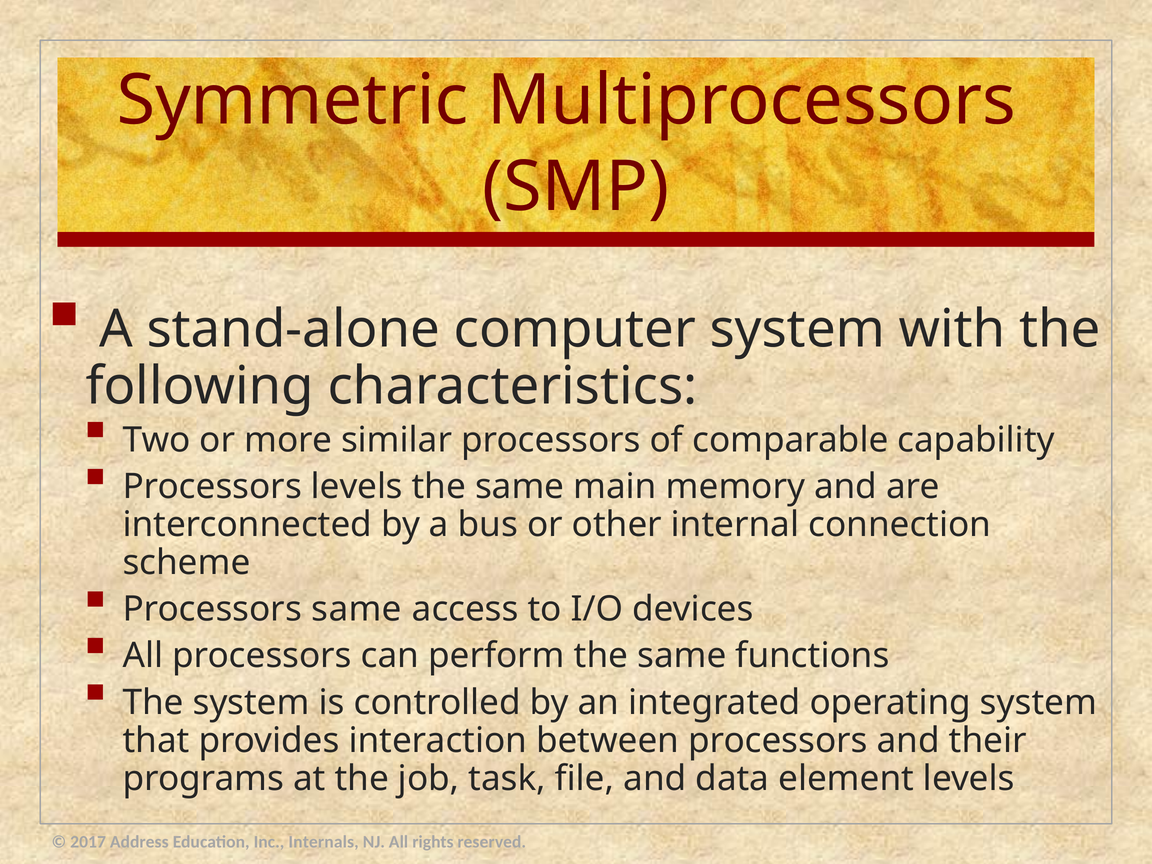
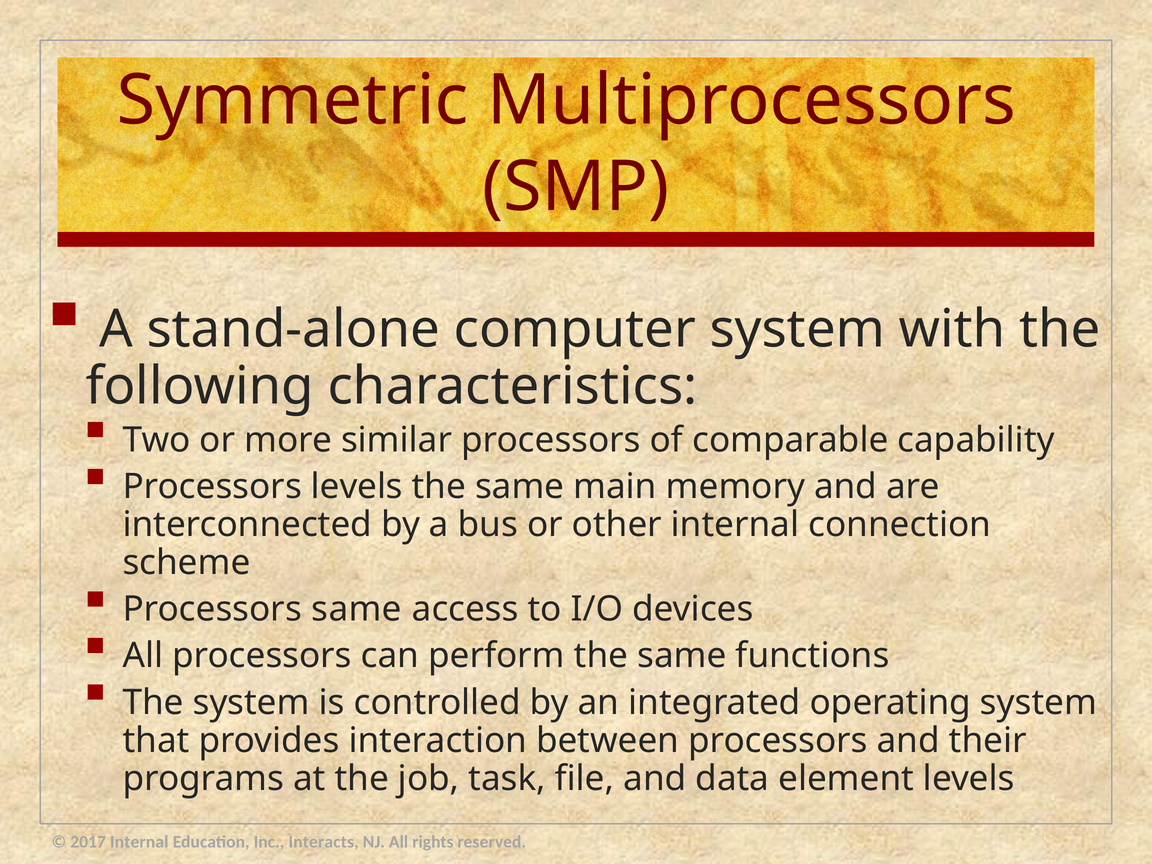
2017 Address: Address -> Internal
Internals: Internals -> Interacts
